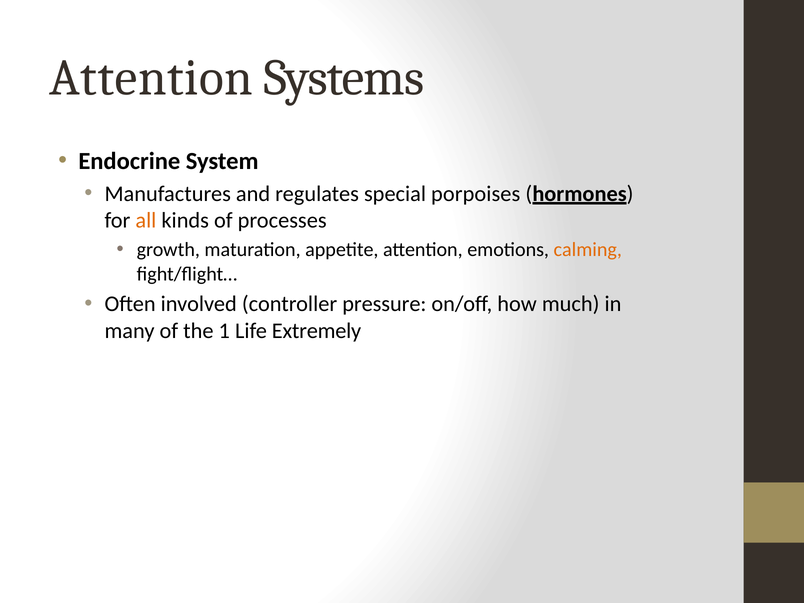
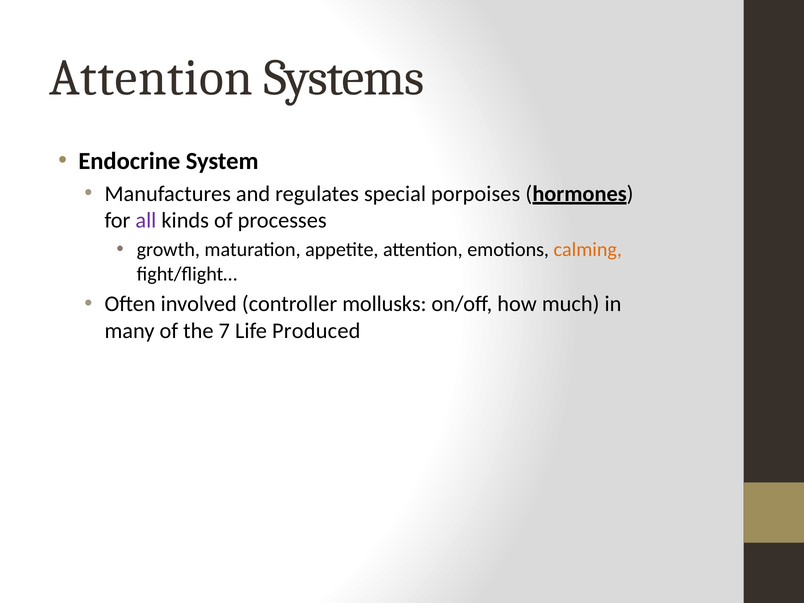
all colour: orange -> purple
pressure: pressure -> mollusks
1: 1 -> 7
Extremely: Extremely -> Produced
